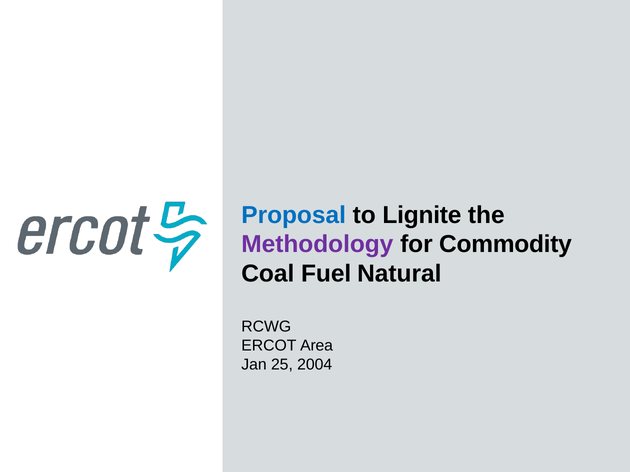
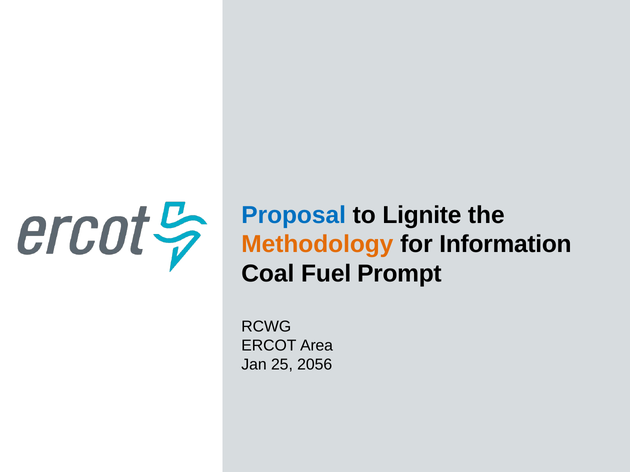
Methodology colour: purple -> orange
Commodity: Commodity -> Information
Natural: Natural -> Prompt
2004: 2004 -> 2056
